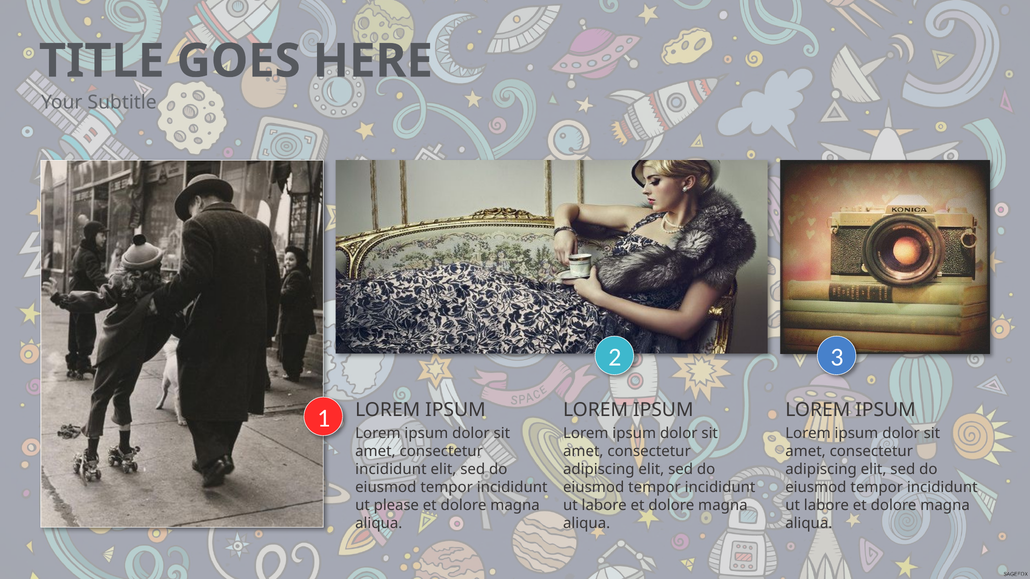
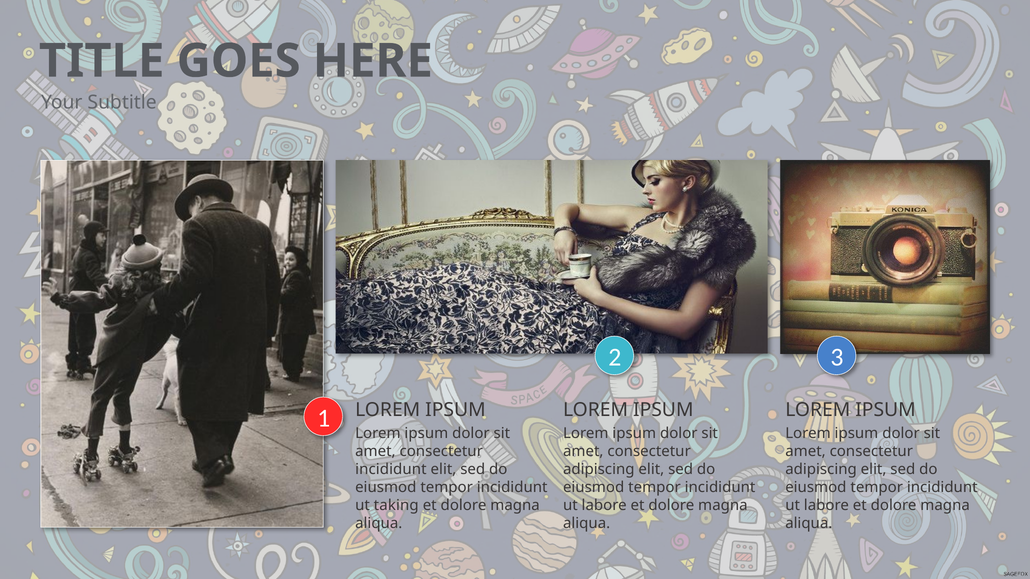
please: please -> taking
